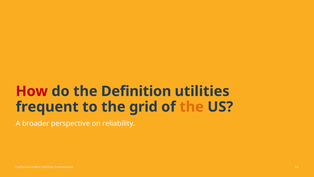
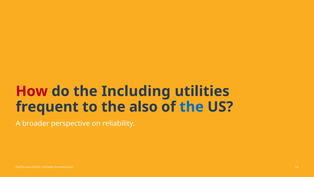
Definition: Definition -> Including
grid: grid -> also
the at (192, 107) colour: orange -> blue
